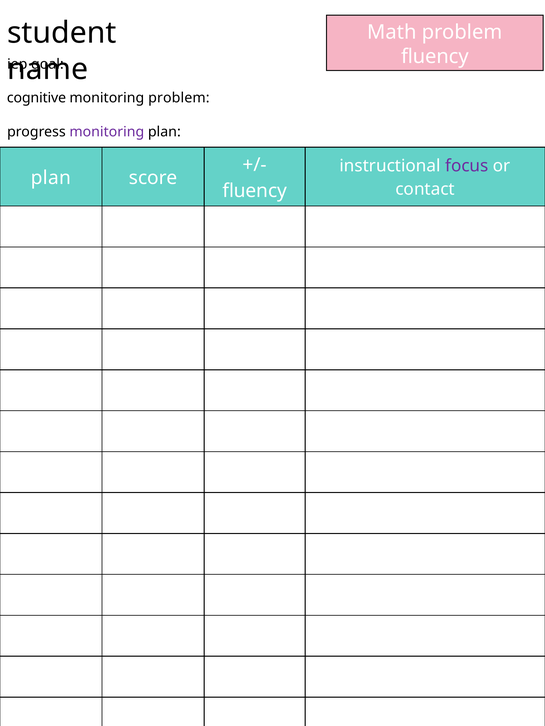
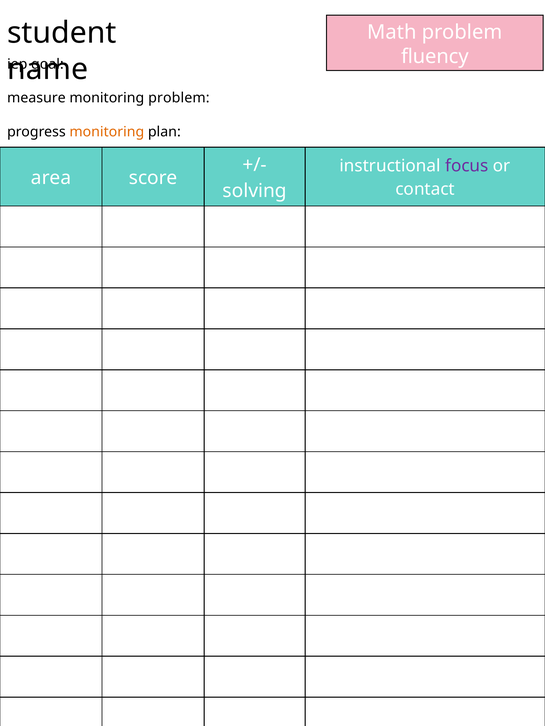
cognitive: cognitive -> measure
monitoring at (107, 132) colour: purple -> orange
plan at (51, 178): plan -> area
fluency at (255, 191): fluency -> solving
